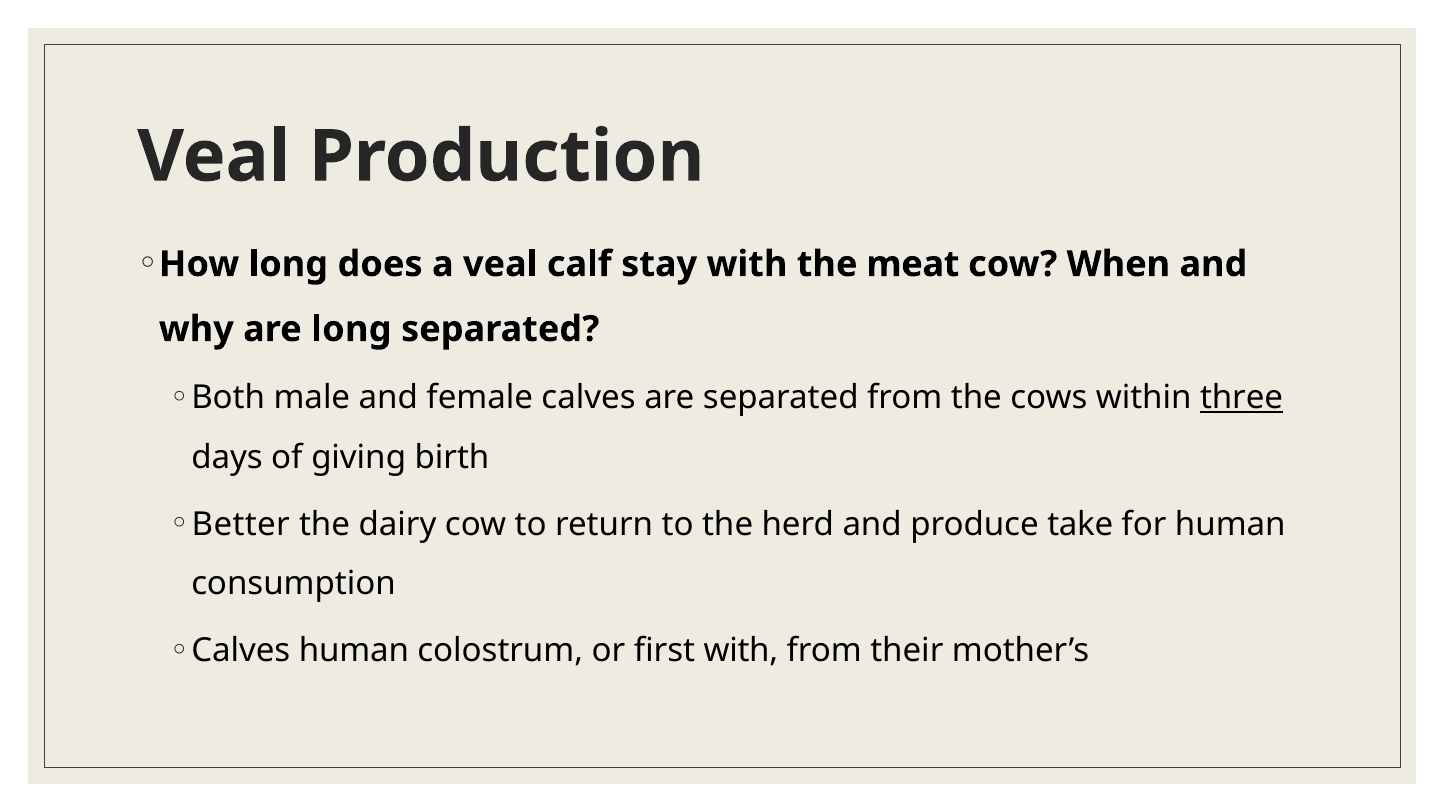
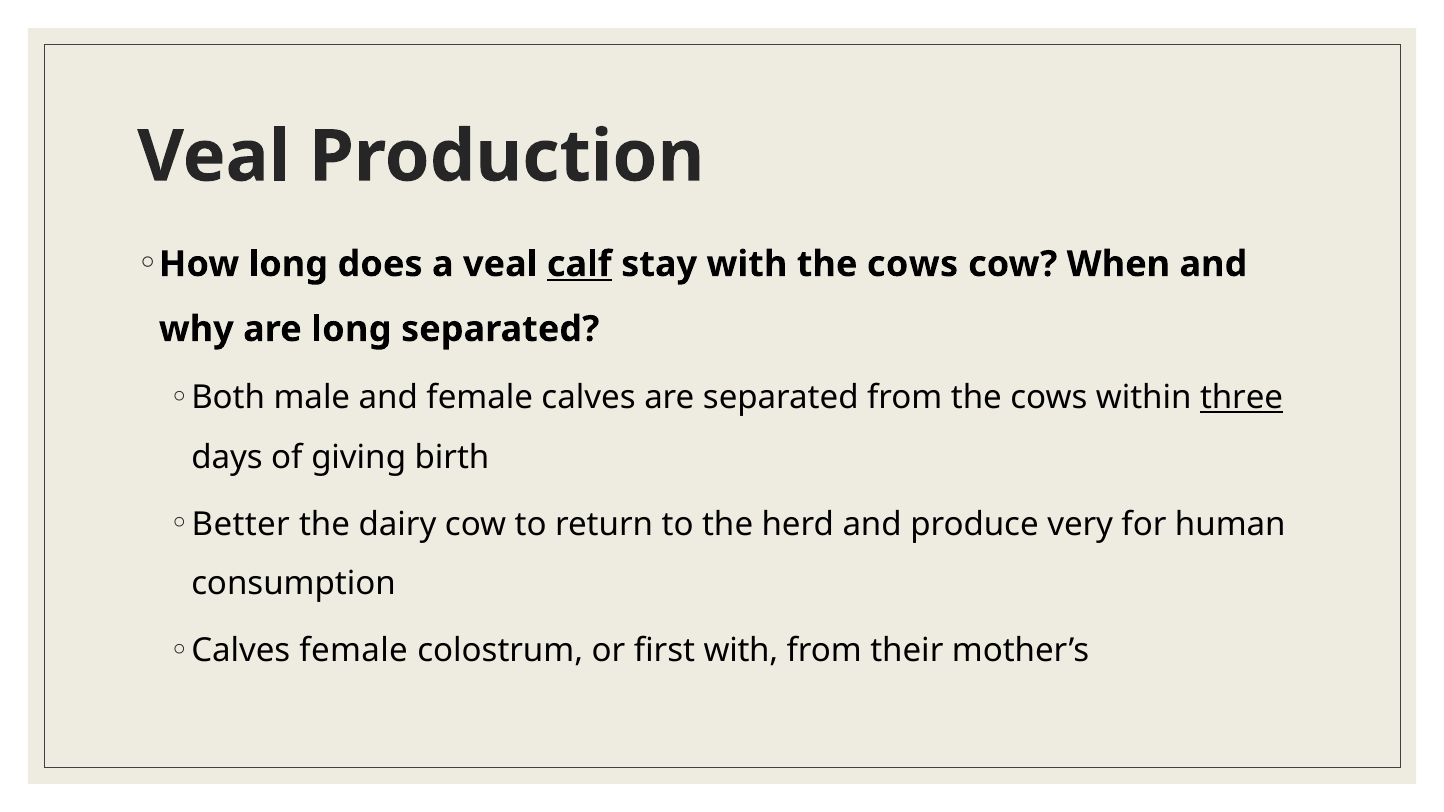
calf underline: none -> present
with the meat: meat -> cows
take: take -> very
Calves human: human -> female
